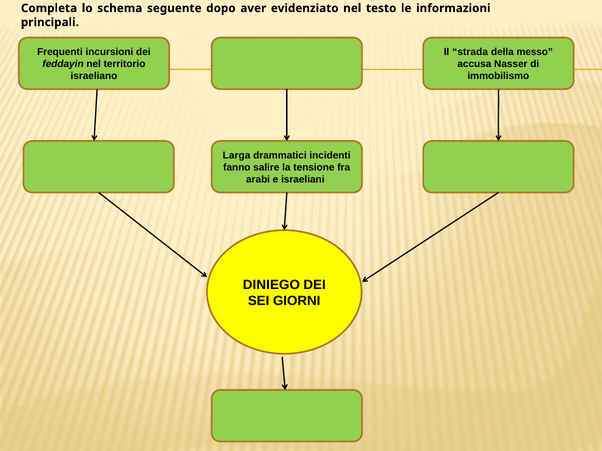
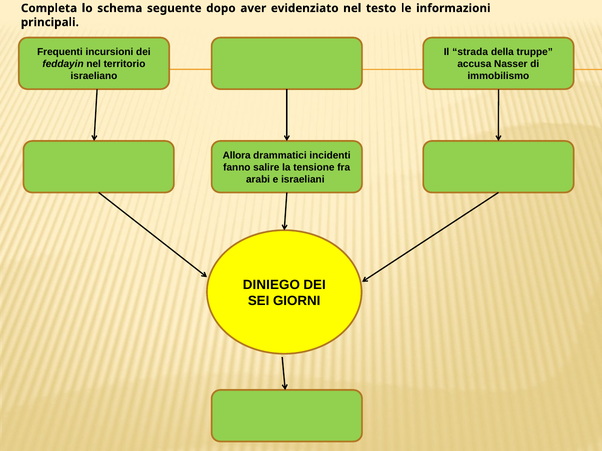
messo: messo -> truppe
Larga: Larga -> Allora
